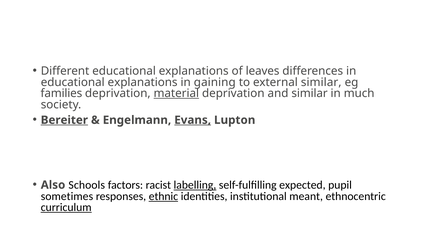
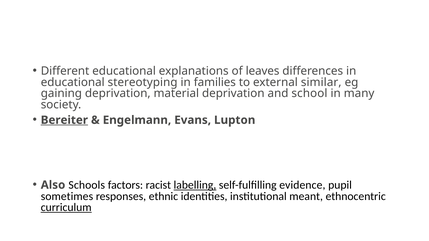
explanations at (143, 82): explanations -> stereotyping
gaining: gaining -> families
families: families -> gaining
material underline: present -> none
and similar: similar -> school
much: much -> many
Evans underline: present -> none
expected: expected -> evidence
ethnic underline: present -> none
